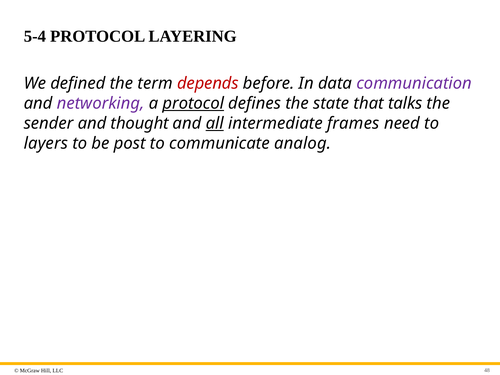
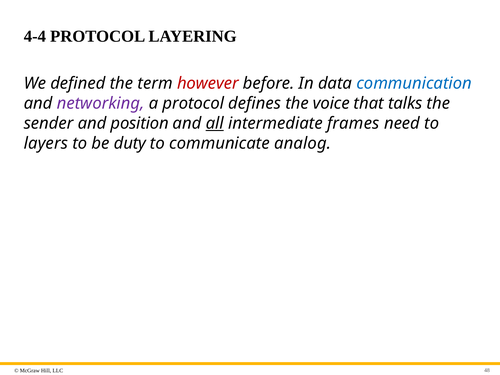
5-4: 5-4 -> 4-4
depends: depends -> however
communication colour: purple -> blue
protocol at (193, 103) underline: present -> none
state: state -> voice
thought: thought -> position
post: post -> duty
